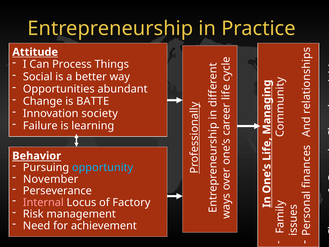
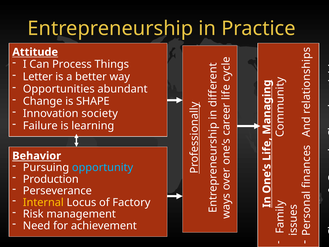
Social: Social -> Letter
BATTE: BATTE -> SHAPE
November: November -> Production
Internal colour: pink -> yellow
